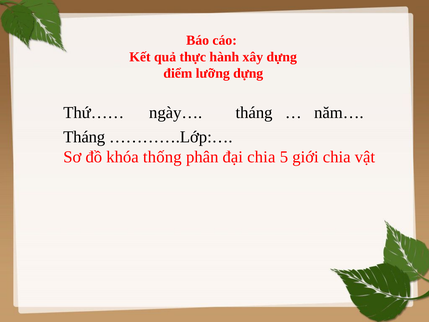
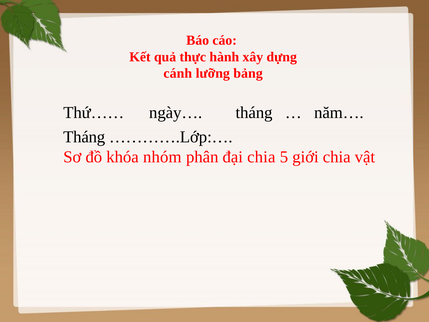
điểm: điểm -> cánh
lưỡng dựng: dựng -> bảng
thống: thống -> nhóm
